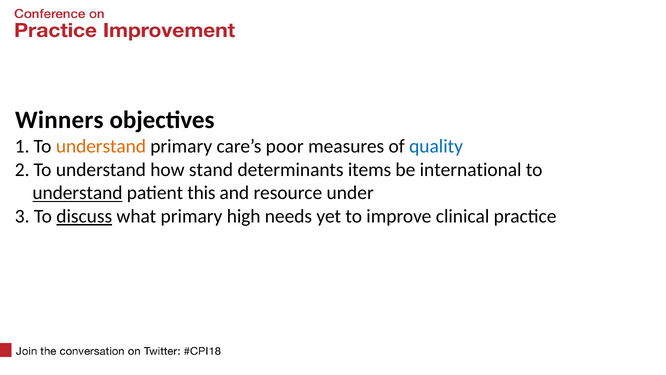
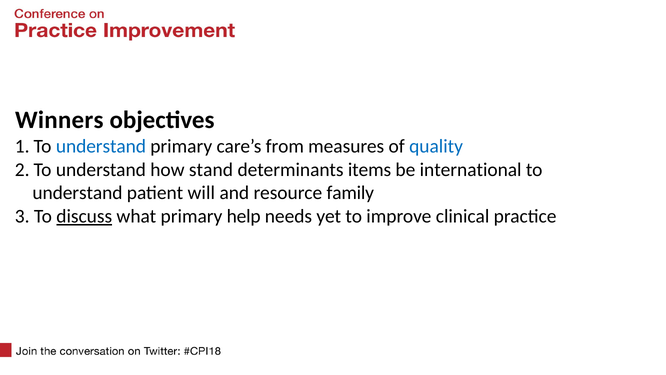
understand at (101, 146) colour: orange -> blue
poor: poor -> from
understand at (77, 193) underline: present -> none
this: this -> will
under: under -> family
high: high -> help
